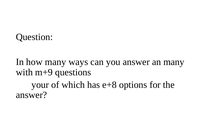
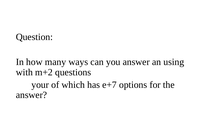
an many: many -> using
m+9: m+9 -> m+2
e+8: e+8 -> e+7
